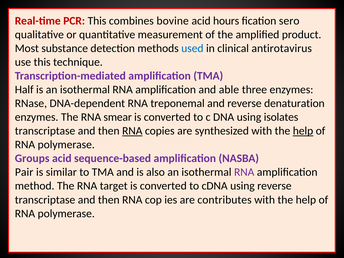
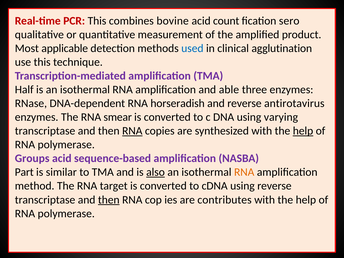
hours: hours -> count
substance: substance -> applicable
antirotavirus: antirotavirus -> agglutination
treponemal: treponemal -> horseradish
denaturation: denaturation -> antirotavirus
isolates: isolates -> varying
Pair: Pair -> Part
also underline: none -> present
RNA at (244, 172) colour: purple -> orange
then at (109, 200) underline: none -> present
